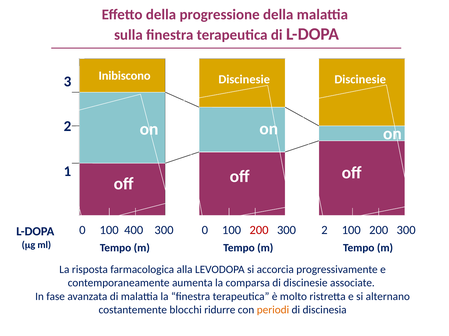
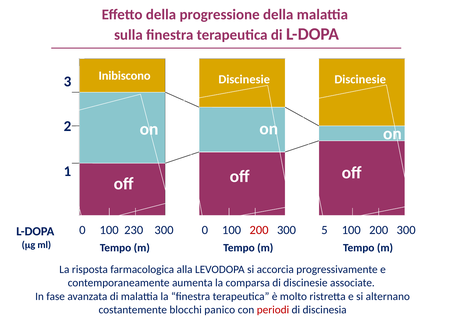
400: 400 -> 230
300 2: 2 -> 5
ridurre: ridurre -> panico
periodi colour: orange -> red
